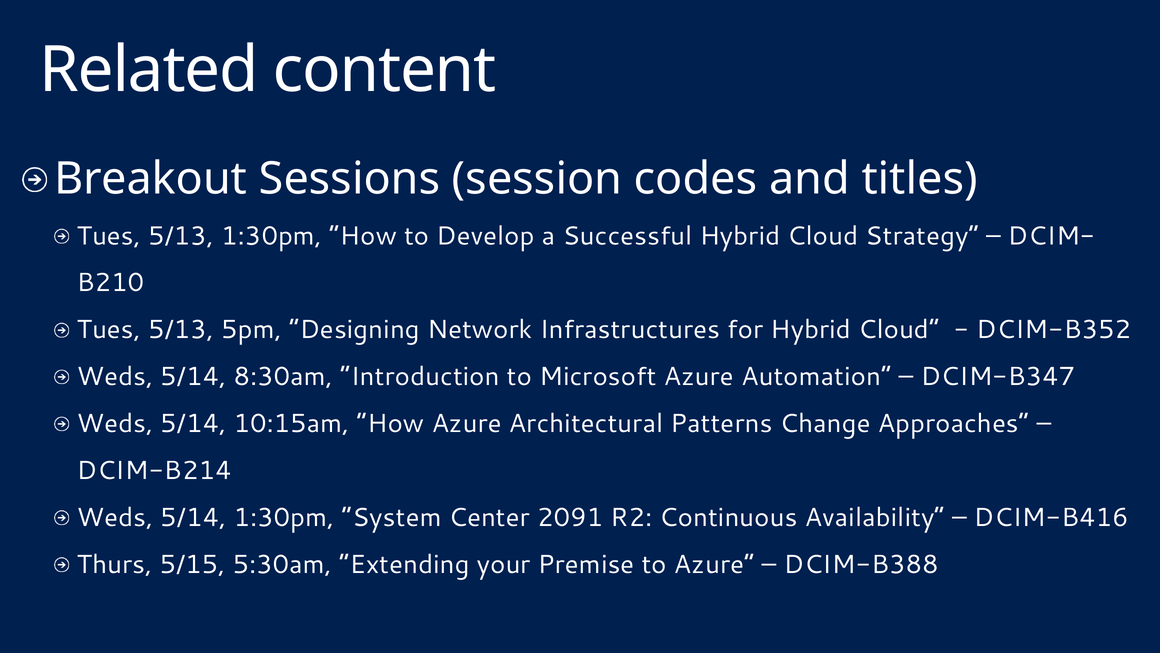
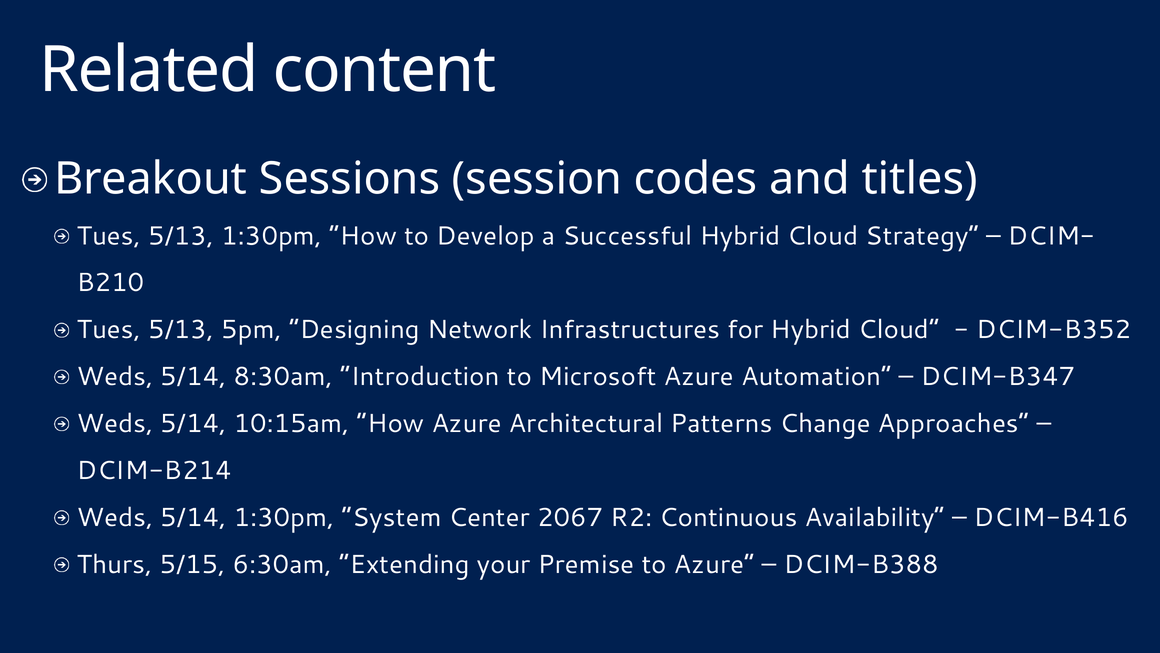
2091: 2091 -> 2067
5:30am: 5:30am -> 6:30am
